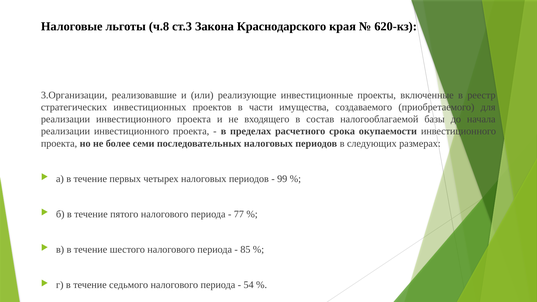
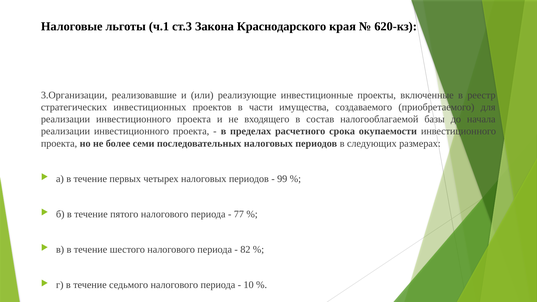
ч.8: ч.8 -> ч.1
85: 85 -> 82
54: 54 -> 10
